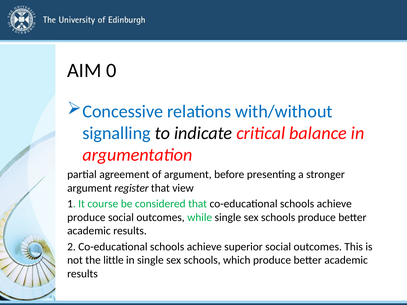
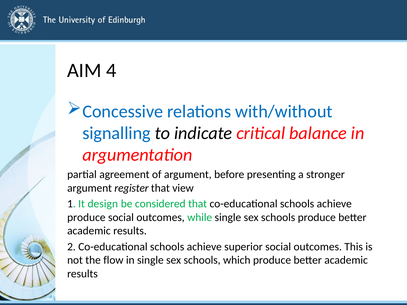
0: 0 -> 4
course: course -> design
little: little -> flow
